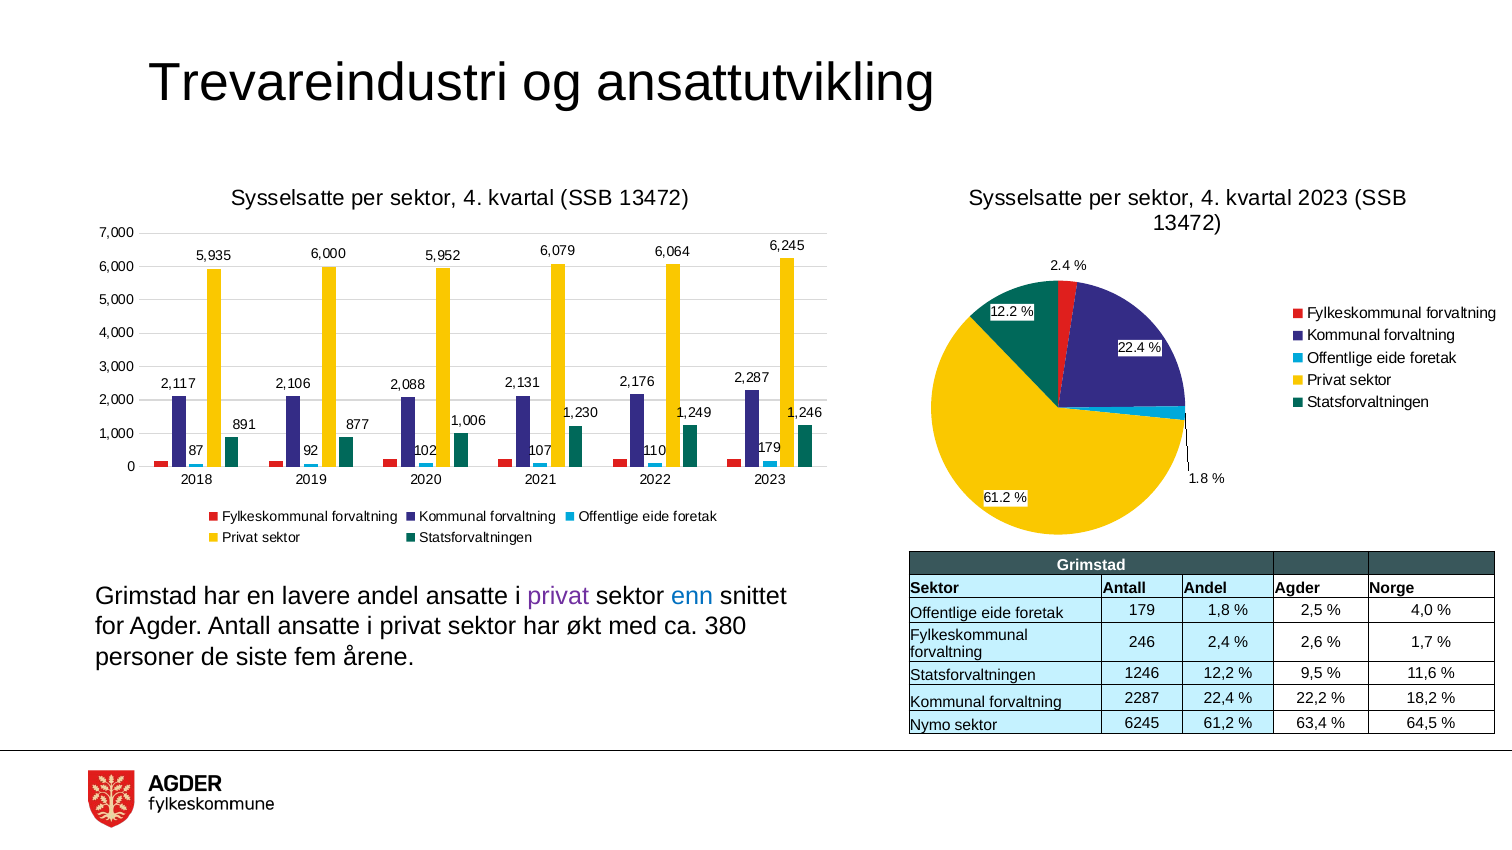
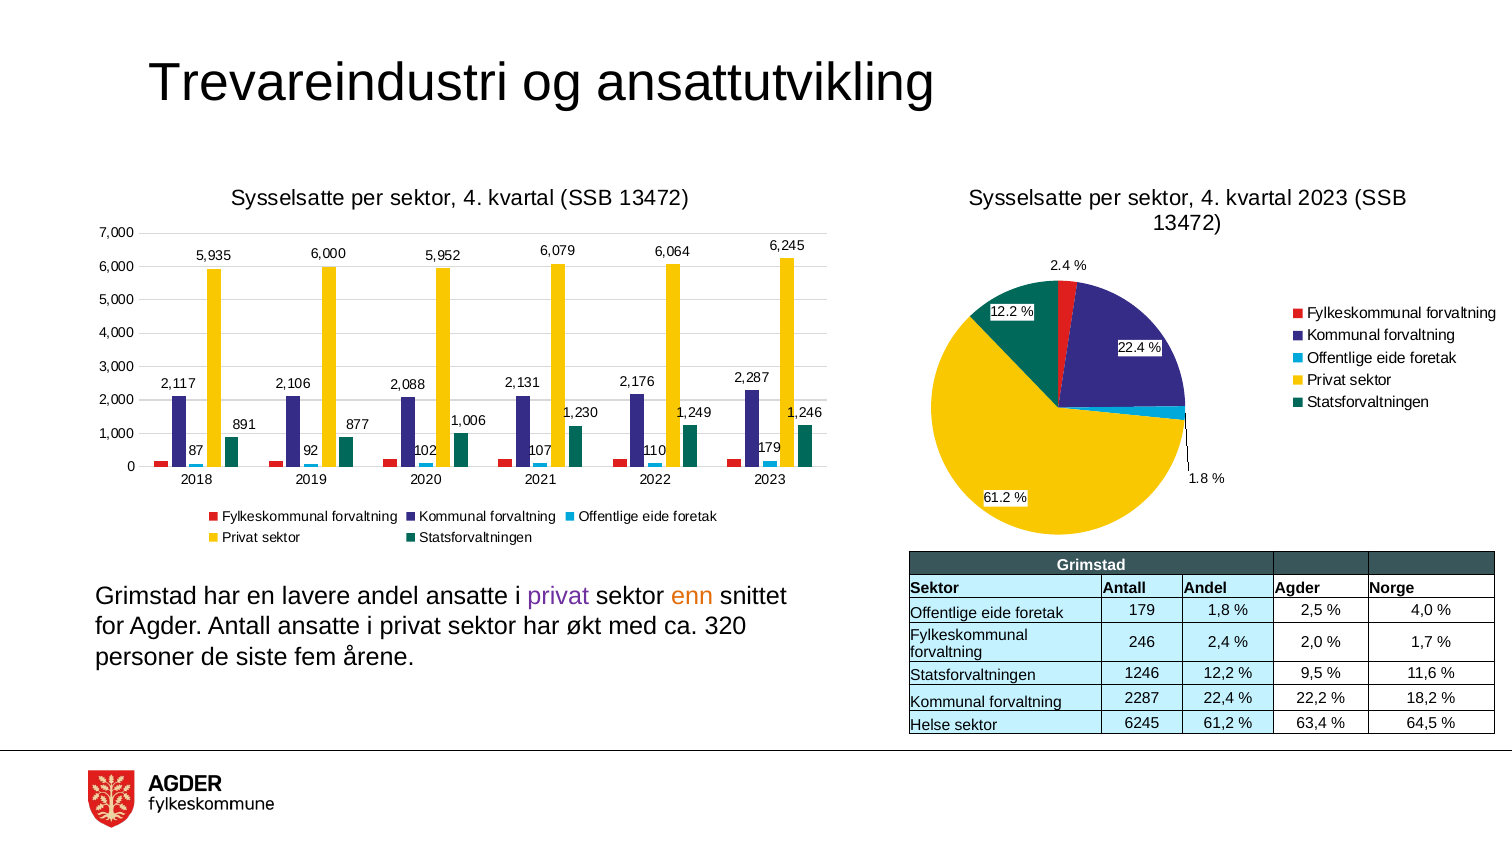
enn colour: blue -> orange
380: 380 -> 320
2,6: 2,6 -> 2,0
Nymo: Nymo -> Helse
